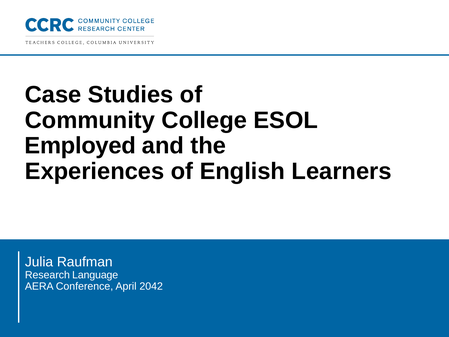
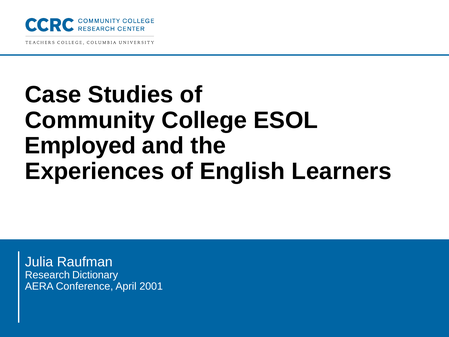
Language: Language -> Dictionary
2042: 2042 -> 2001
